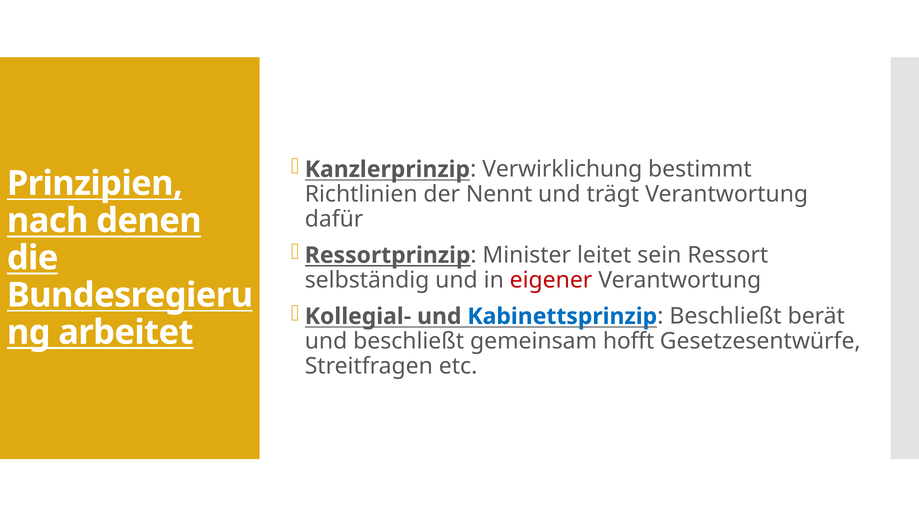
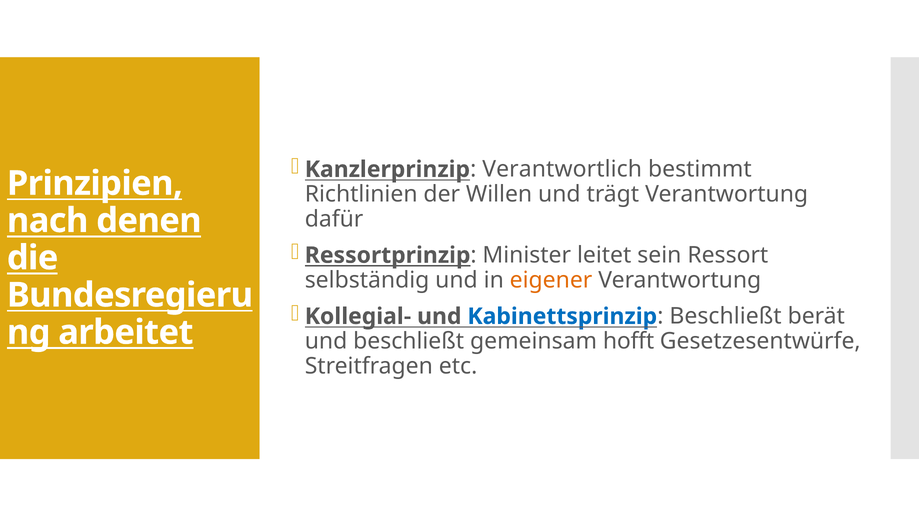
Verwirklichung: Verwirklichung -> Verantwortlich
Nennt: Nennt -> Willen
eigener colour: red -> orange
